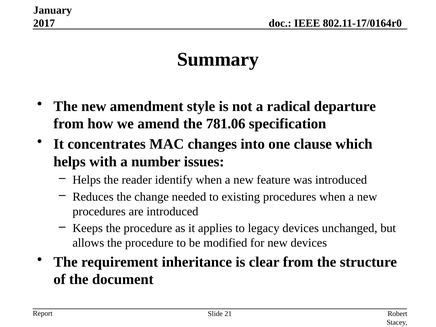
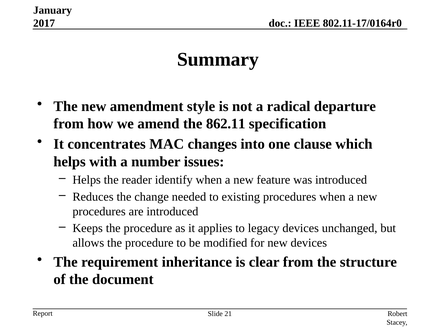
781.06: 781.06 -> 862.11
